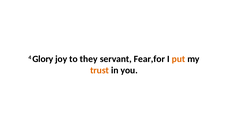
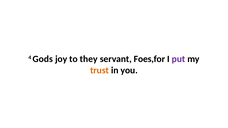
Glory: Glory -> Gods
Fear,for: Fear,for -> Foes,for
put colour: orange -> purple
